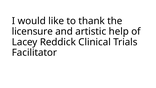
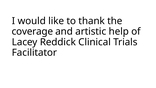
licensure: licensure -> coverage
